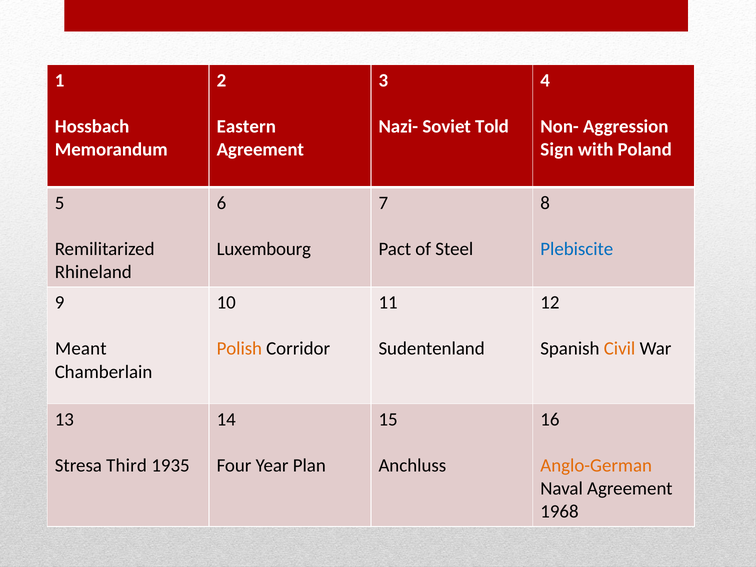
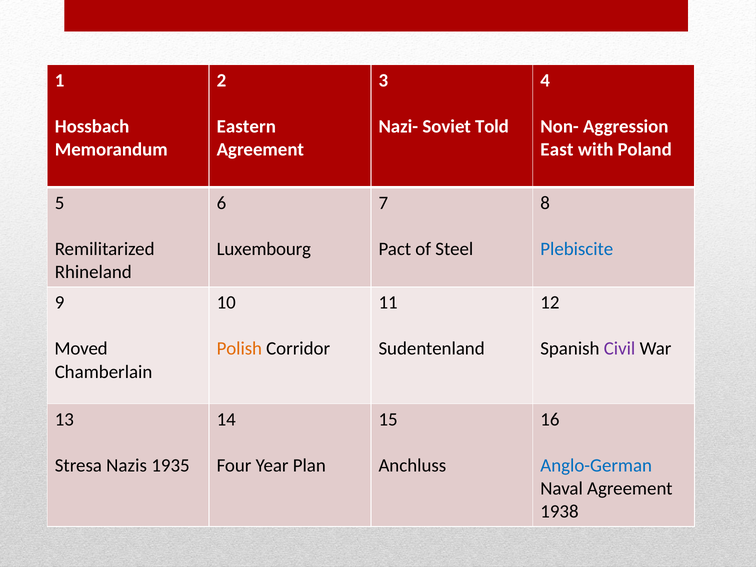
Sign: Sign -> East
Meant: Meant -> Moved
Civil colour: orange -> purple
Third: Third -> Nazis
Anglo-German colour: orange -> blue
1968: 1968 -> 1938
